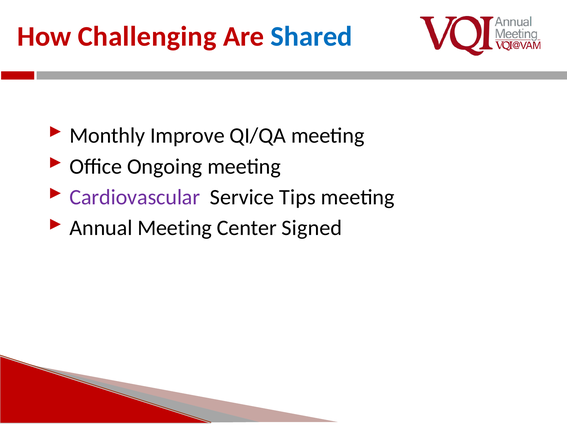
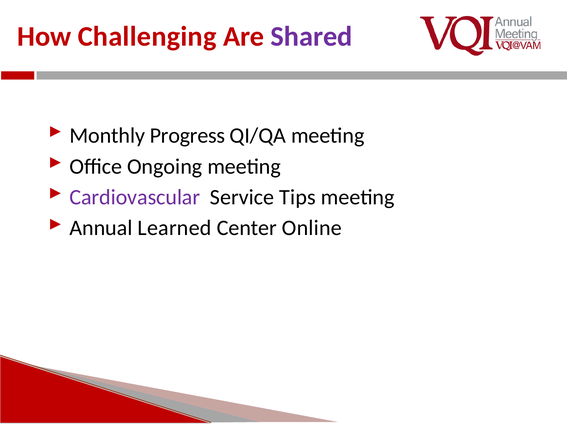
Shared colour: blue -> purple
Improve: Improve -> Progress
Annual Meeting: Meeting -> Learned
Signed: Signed -> Online
